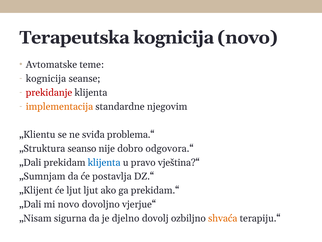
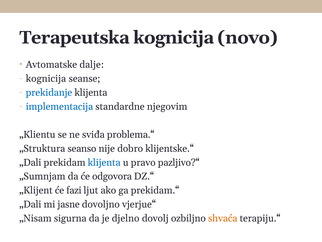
teme: teme -> dalje
prekidanje colour: red -> blue
implementacija colour: orange -> blue
odgovora.“: odgovora.“ -> klijentske.“
vještina?“: vještina?“ -> pazljivo?“
postavlja: postavlja -> odgovora
će ljut: ljut -> fazi
mi novo: novo -> jasne
